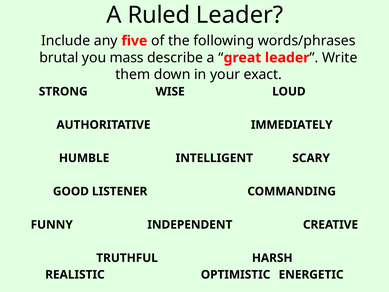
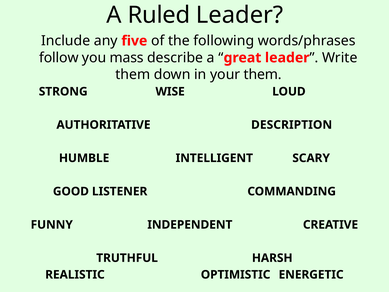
brutal: brutal -> follow
your exact: exact -> them
IMMEDIATELY: IMMEDIATELY -> DESCRIPTION
